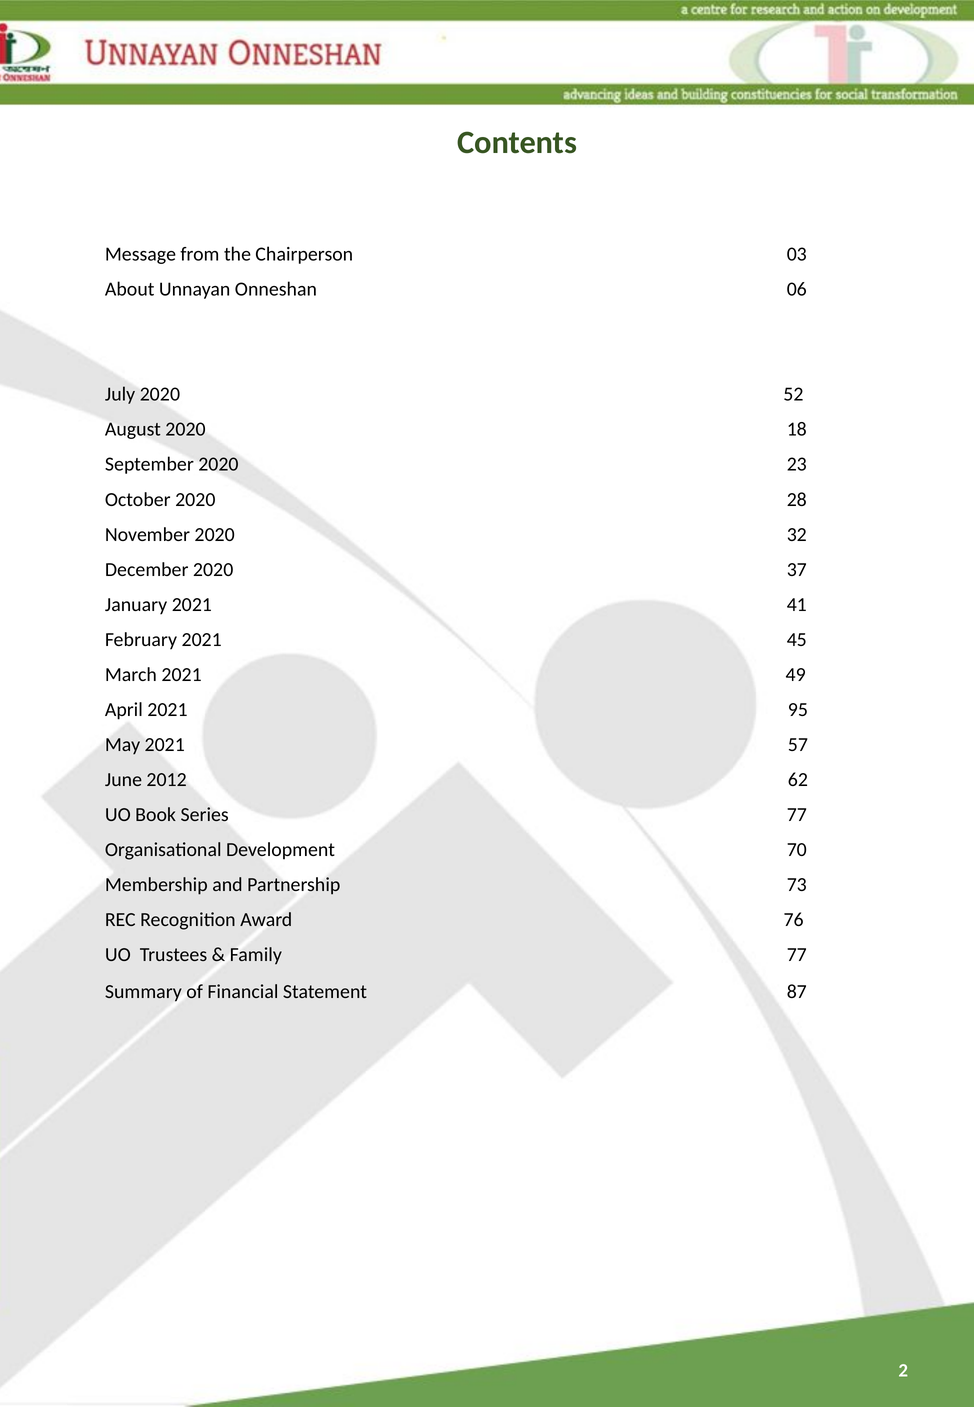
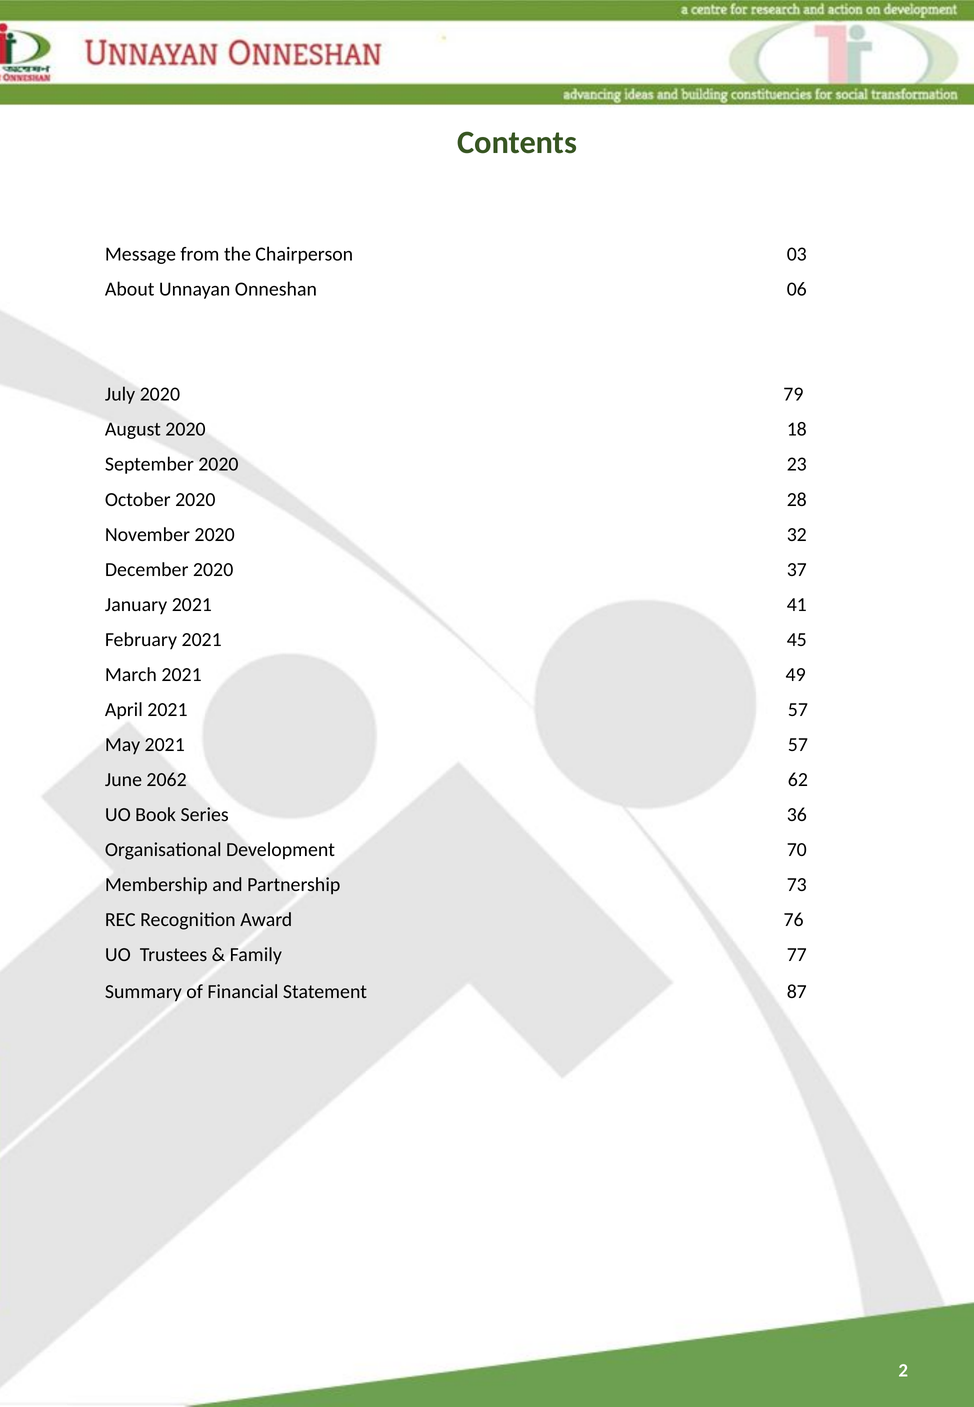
52: 52 -> 79
April 2021 95: 95 -> 57
2012: 2012 -> 2062
Series 77: 77 -> 36
